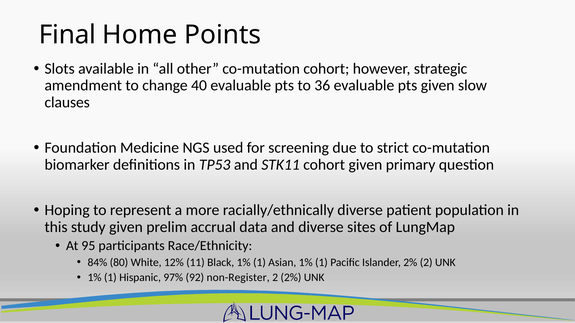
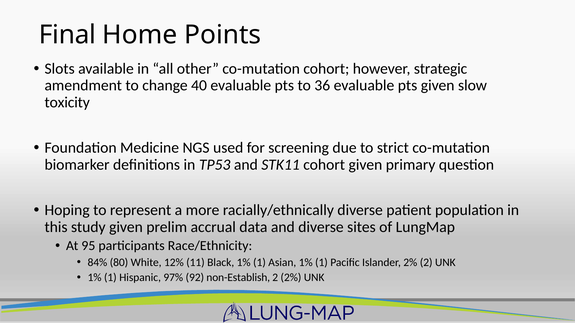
clauses: clauses -> toxicity
non-Register: non-Register -> non-Establish
